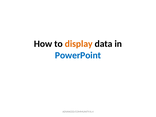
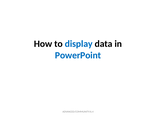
display colour: orange -> blue
